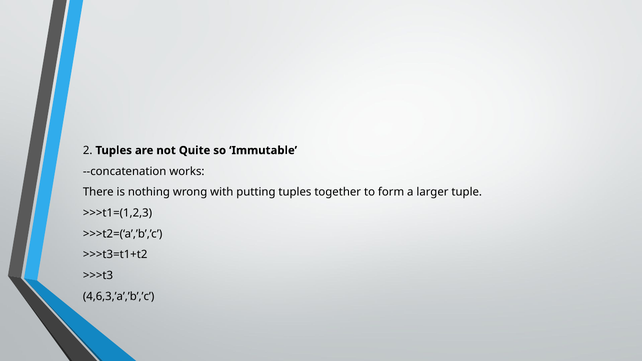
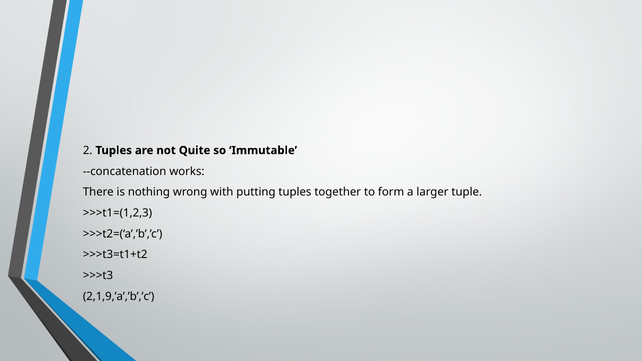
4,6,3,’a’,’b’,’c: 4,6,3,’a’,’b’,’c -> 2,1,9,’a’,’b’,’c
